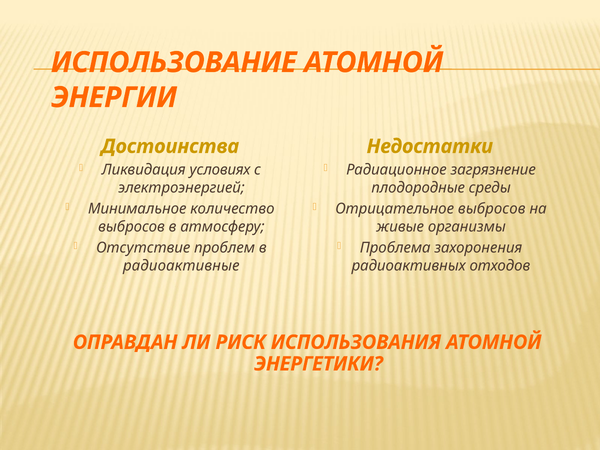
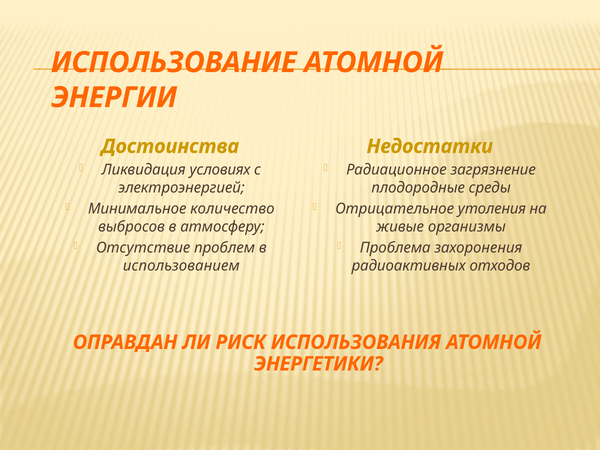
Отрицательное выбросов: выбросов -> утоления
радиоактивные: радиоактивные -> использованием
